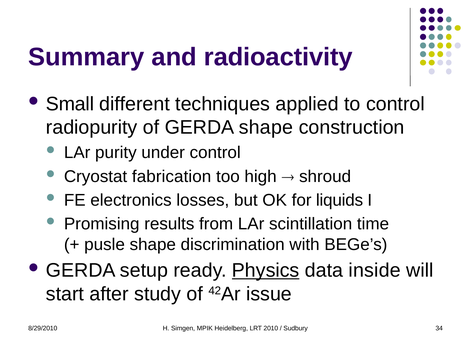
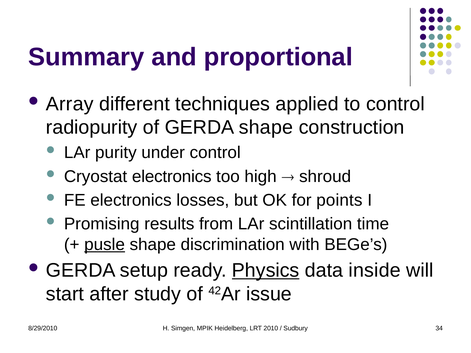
radioactivity: radioactivity -> proportional
Small: Small -> Array
Cryostat fabrication: fabrication -> electronics
liquids: liquids -> points
pusle underline: none -> present
